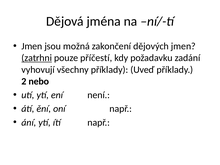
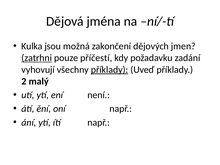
Jmen at (32, 46): Jmen -> Kulka
příklady at (110, 70) underline: none -> present
nebo: nebo -> malý
